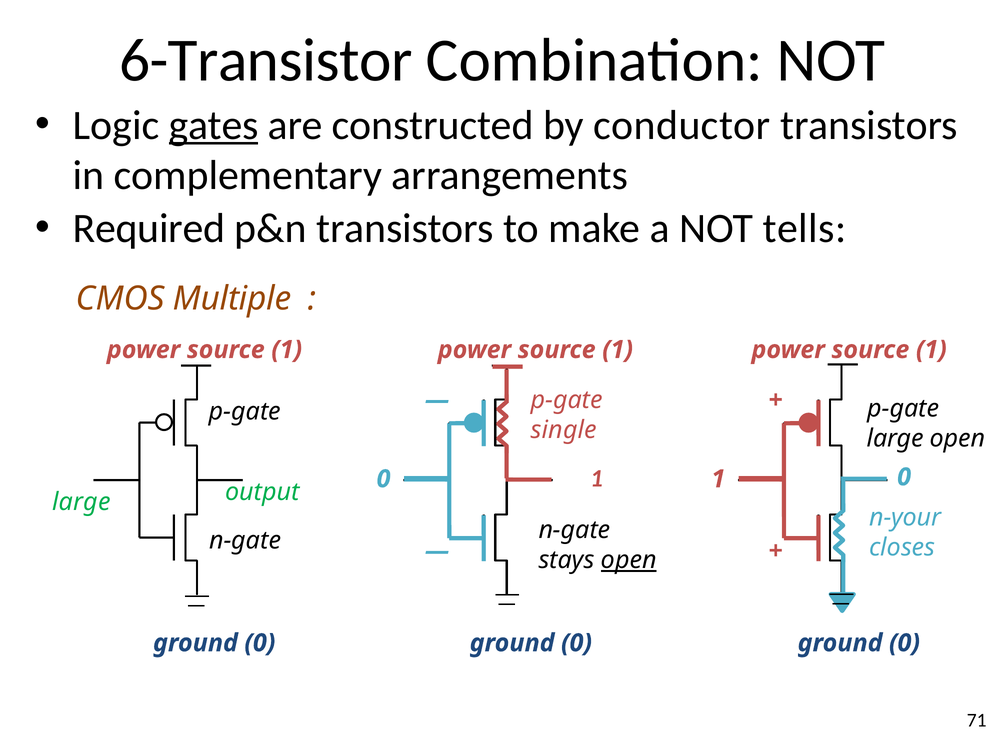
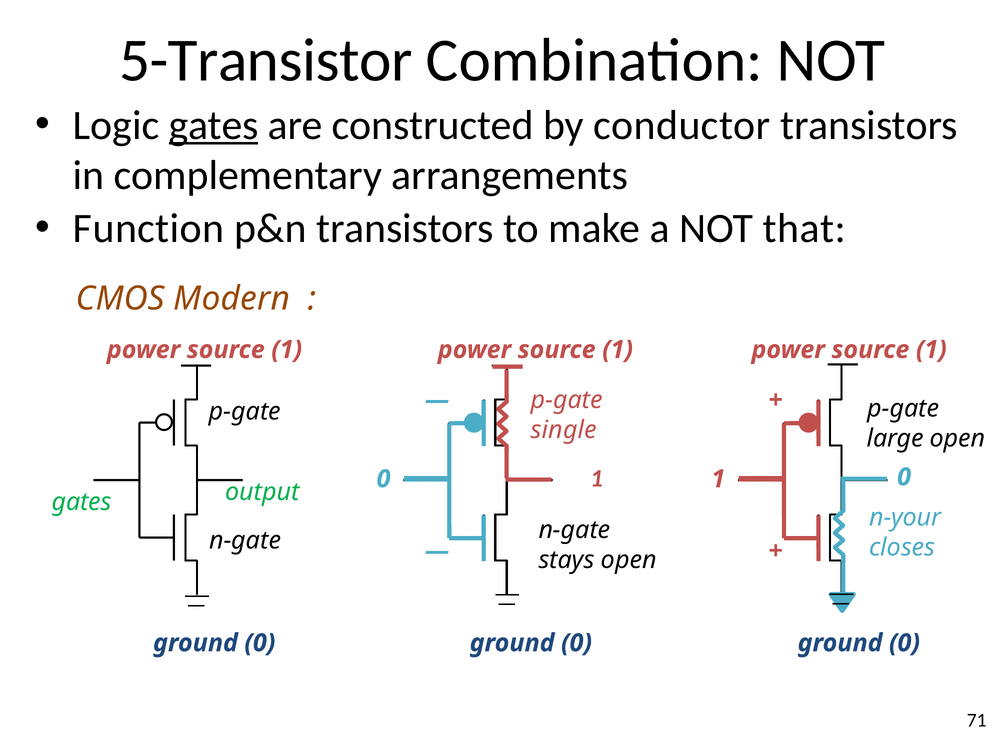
6-Transistor: 6-Transistor -> 5-Transistor
Required: Required -> Function
tells: tells -> that
Multiple: Multiple -> Modern
large at (82, 502): large -> gates
open at (629, 560) underline: present -> none
